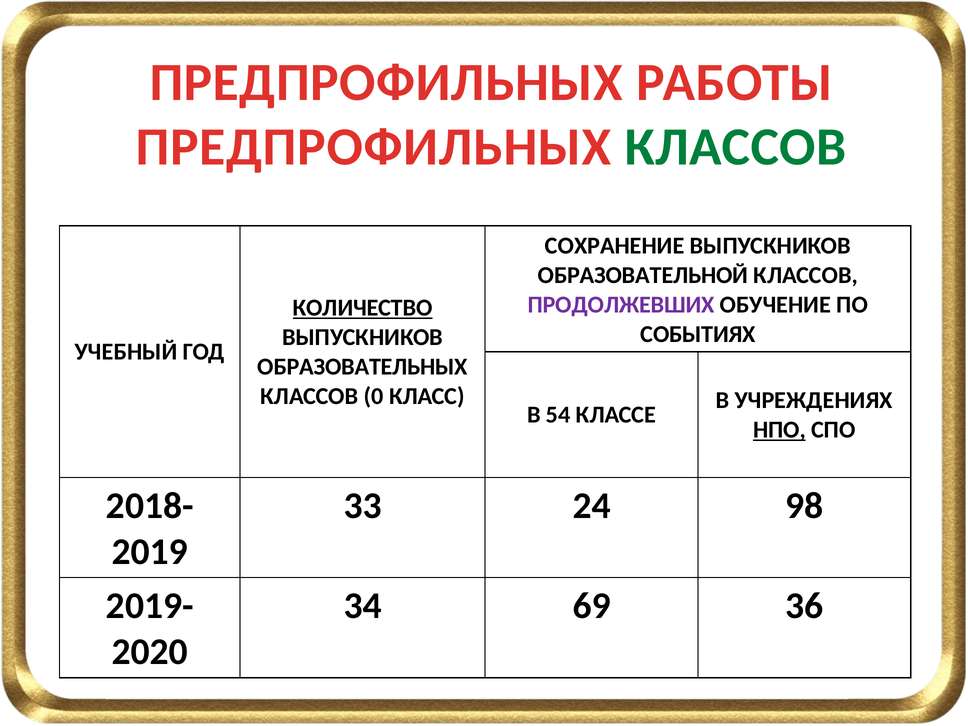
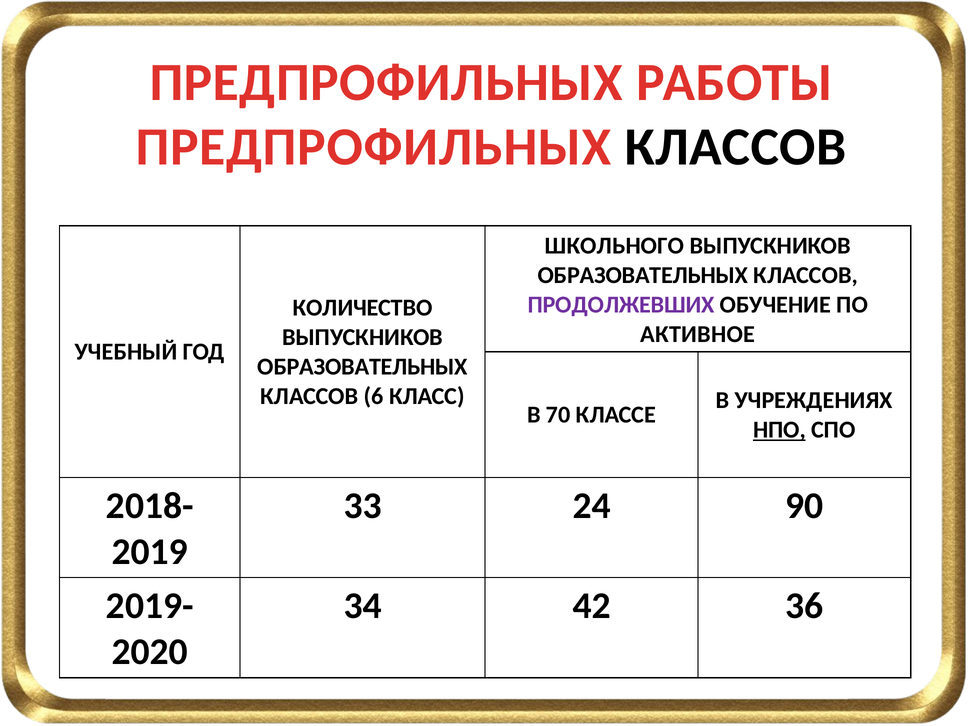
КЛАССОВ at (735, 147) colour: green -> black
СОХРАНЕНИЕ: СОХРАНЕНИЕ -> ШКОЛЬНОГО
ОБРАЗОВАТЕЛЬНОЙ at (643, 275): ОБРАЗОВАТЕЛЬНОЙ -> ОБРАЗОВАТЕЛЬНЫХ
КОЛИЧЕСТВО underline: present -> none
СОБЫТИЯХ: СОБЫТИЯХ -> АКТИВНОЕ
0: 0 -> 6
54: 54 -> 70
98: 98 -> 90
69: 69 -> 42
